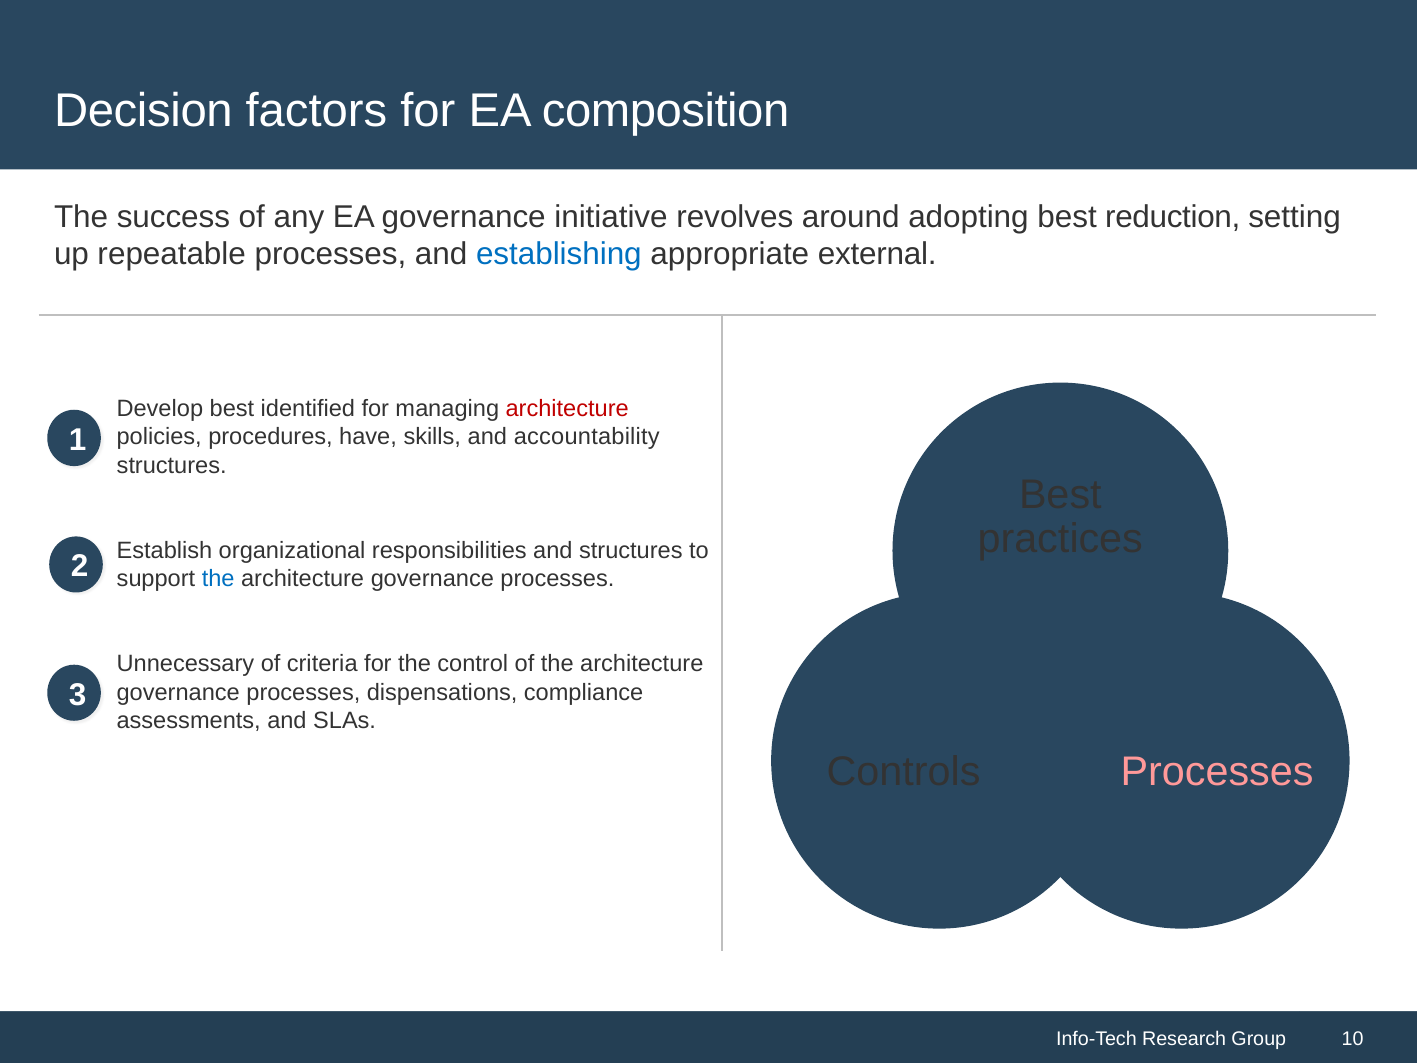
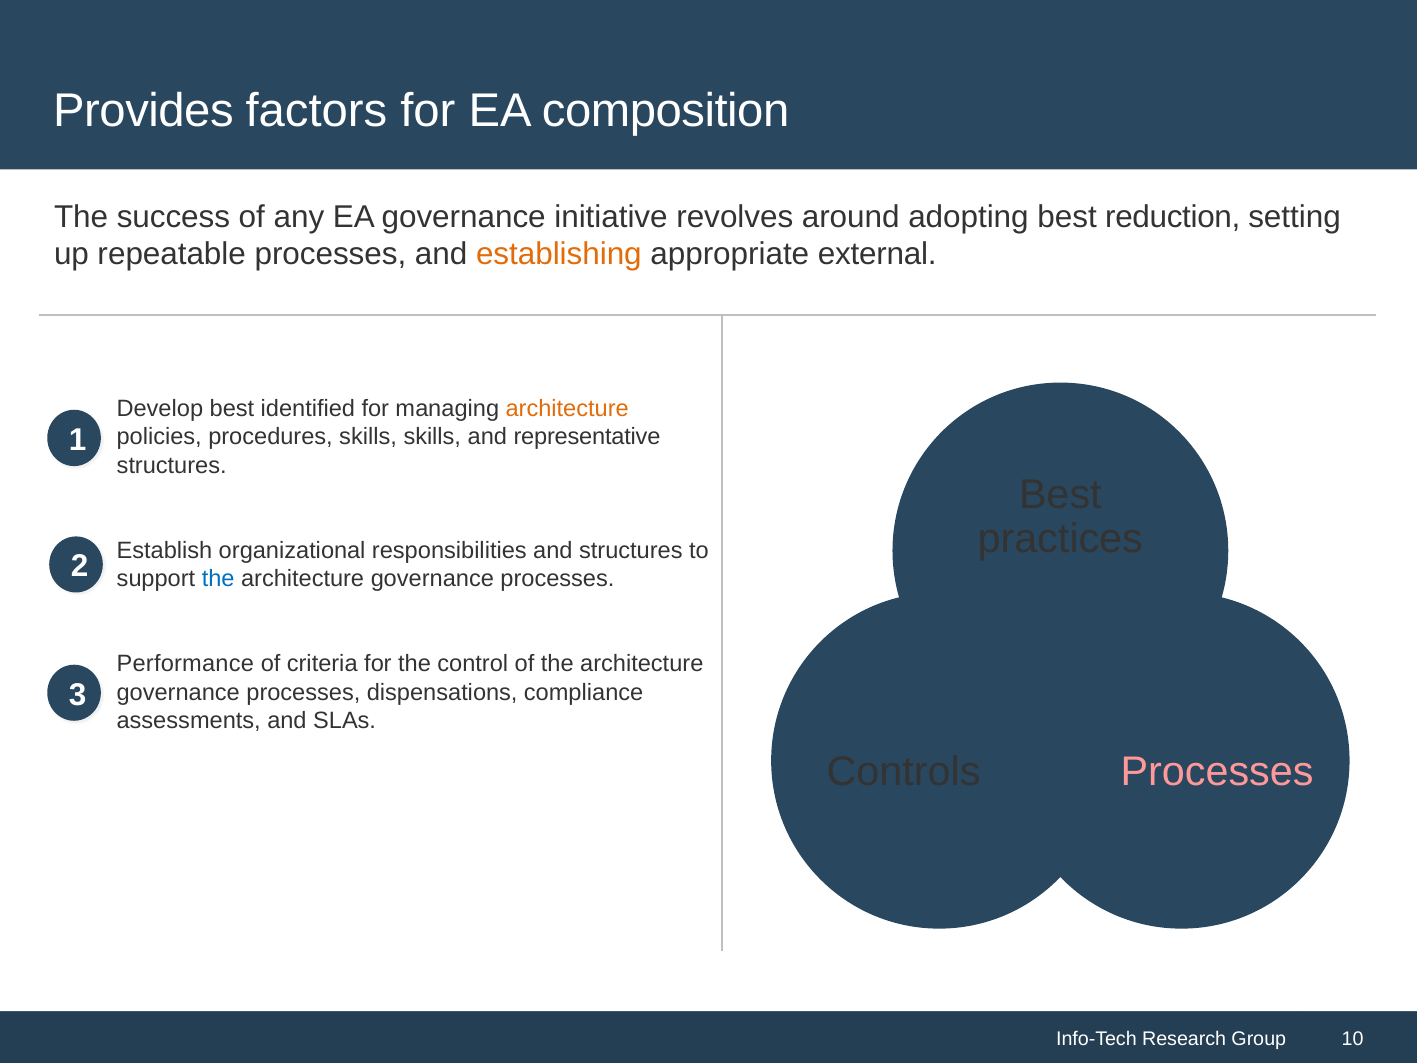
Decision: Decision -> Provides
establishing colour: blue -> orange
architecture at (567, 409) colour: red -> orange
procedures have: have -> skills
accountability: accountability -> representative
Unnecessary: Unnecessary -> Performance
